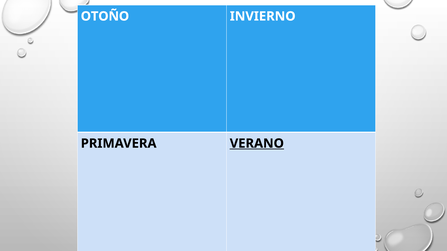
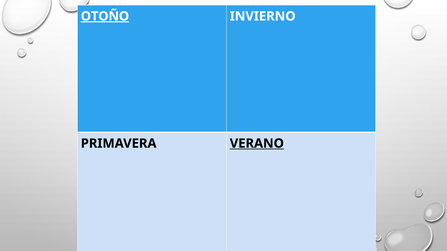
OTOÑO underline: none -> present
